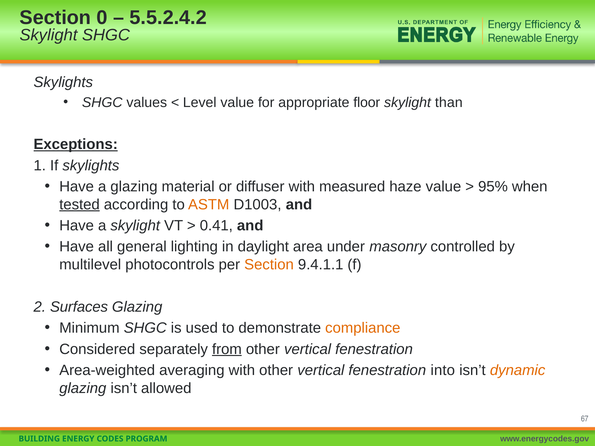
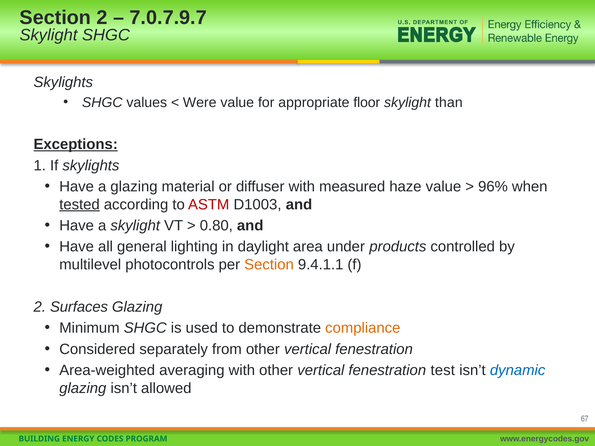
Section 0: 0 -> 2
5.5.2.4.2: 5.5.2.4.2 -> 7.0.7.9.7
Level: Level -> Were
95%: 95% -> 96%
ASTM colour: orange -> red
0.41: 0.41 -> 0.80
masonry: masonry -> products
from underline: present -> none
into: into -> test
dynamic colour: orange -> blue
